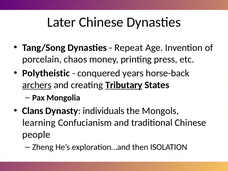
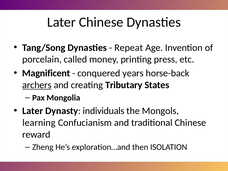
chaos: chaos -> called
Polytheistic: Polytheistic -> Magnificent
Tributary underline: present -> none
Clans at (33, 111): Clans -> Later
people: people -> reward
